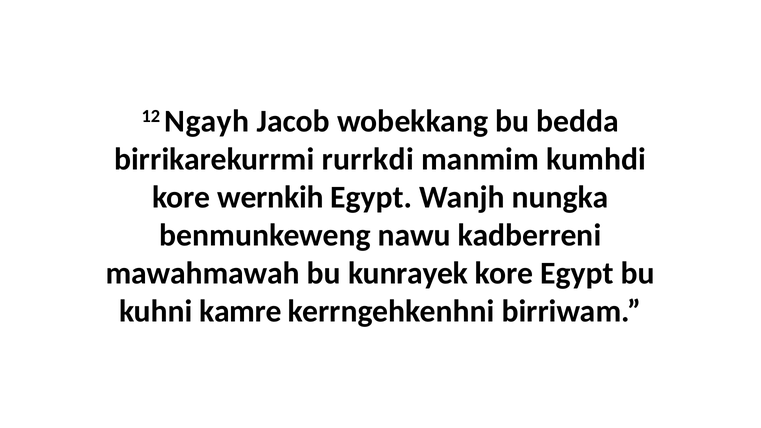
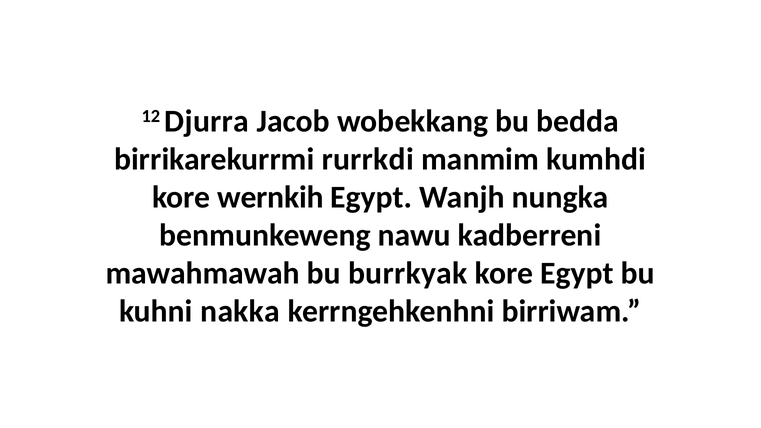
Ngayh: Ngayh -> Djurra
kunrayek: kunrayek -> burrkyak
kamre: kamre -> nakka
